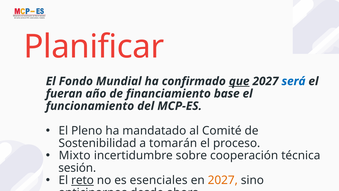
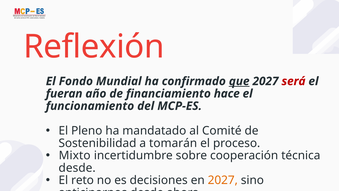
Planificar: Planificar -> Reflexión
será colour: blue -> red
base: base -> hace
sesión at (77, 168): sesión -> desde
reto underline: present -> none
esenciales: esenciales -> decisiones
